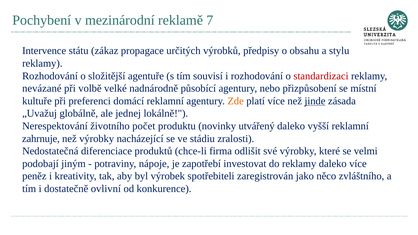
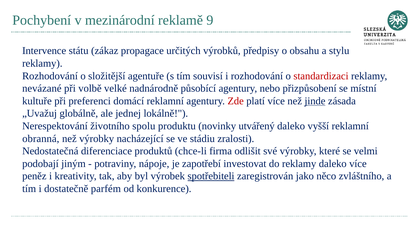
7: 7 -> 9
Zde colour: orange -> red
počet: počet -> spolu
zahrnuje: zahrnuje -> obranná
spotřebiteli underline: none -> present
ovlivní: ovlivní -> parfém
